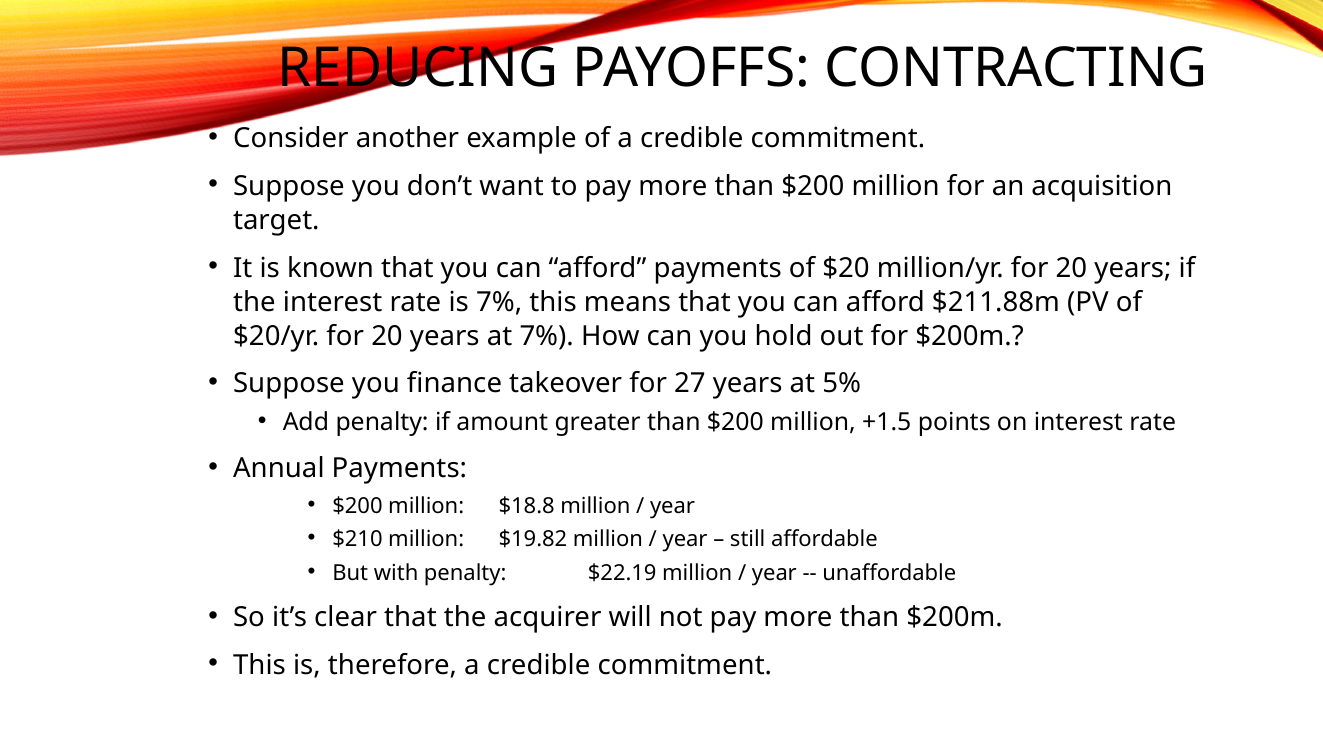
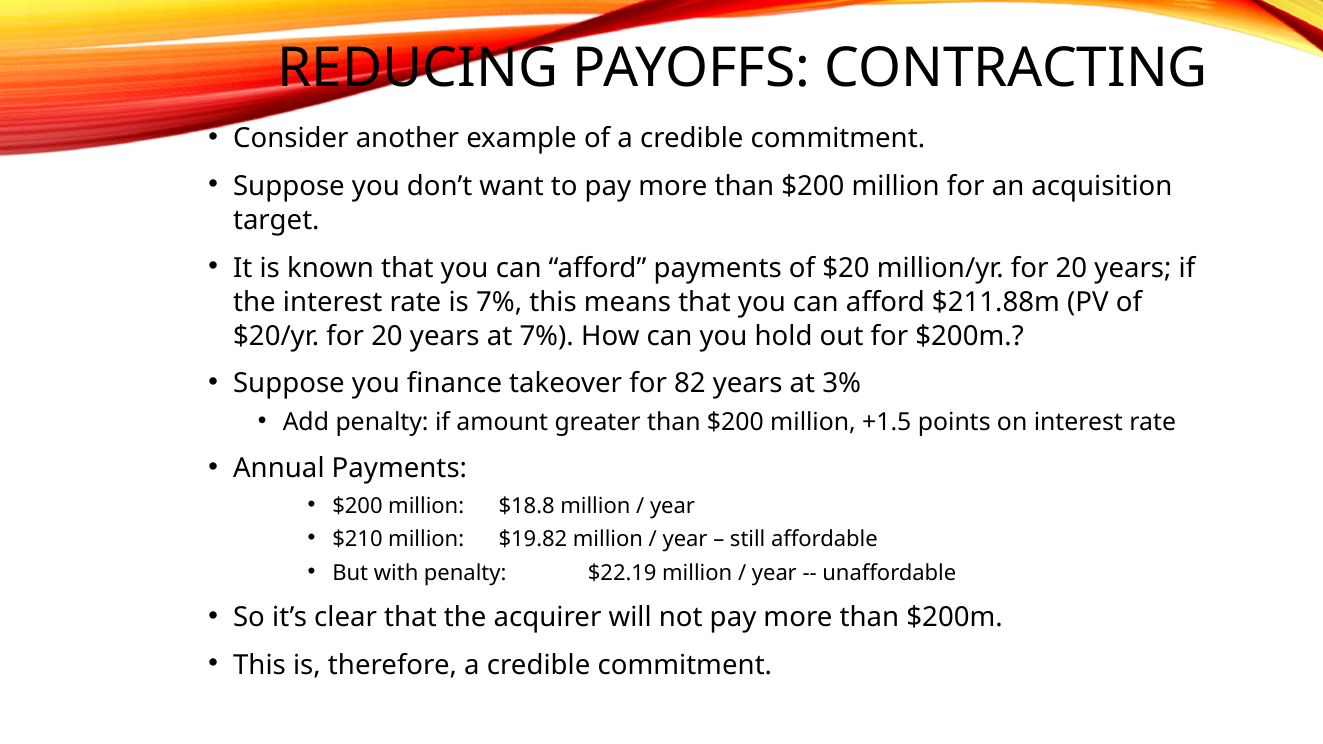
27: 27 -> 82
5%: 5% -> 3%
